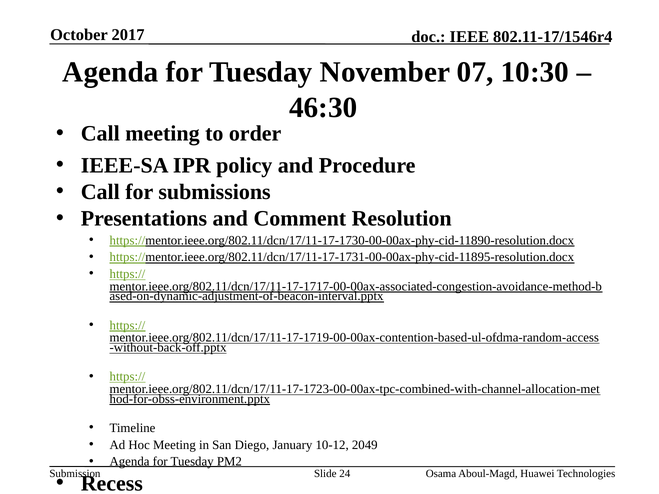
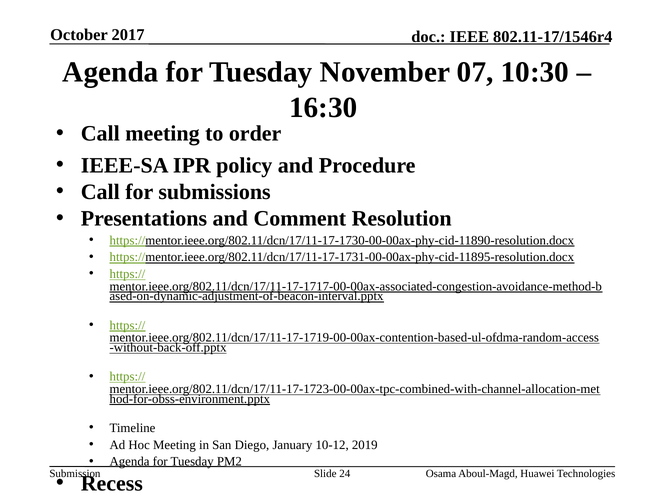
46:30: 46:30 -> 16:30
2049: 2049 -> 2019
